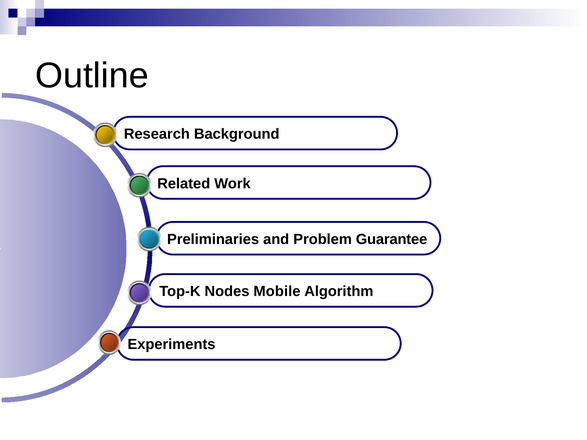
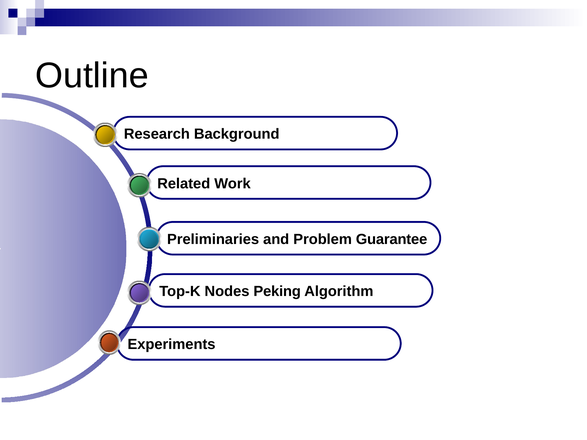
Mobile: Mobile -> Peking
